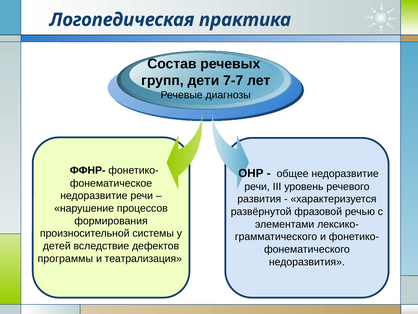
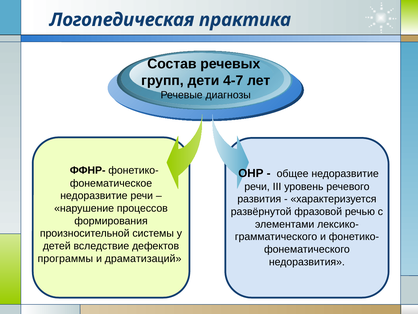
7-7: 7-7 -> 4-7
театрализация: театрализация -> драматизаций
